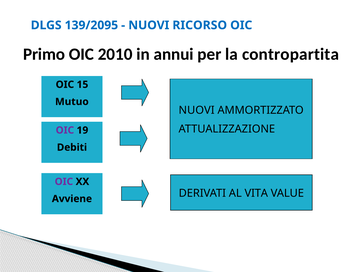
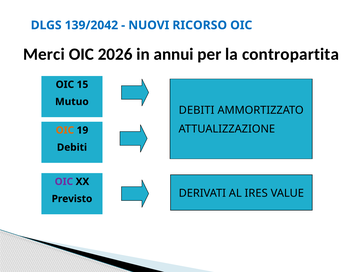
139/2095: 139/2095 -> 139/2042
Primo: Primo -> Merci
2010: 2010 -> 2026
NUOVI at (197, 110): NUOVI -> DEBITI
OIC at (65, 130) colour: purple -> orange
VITA: VITA -> IRES
Avviene: Avviene -> Previsto
